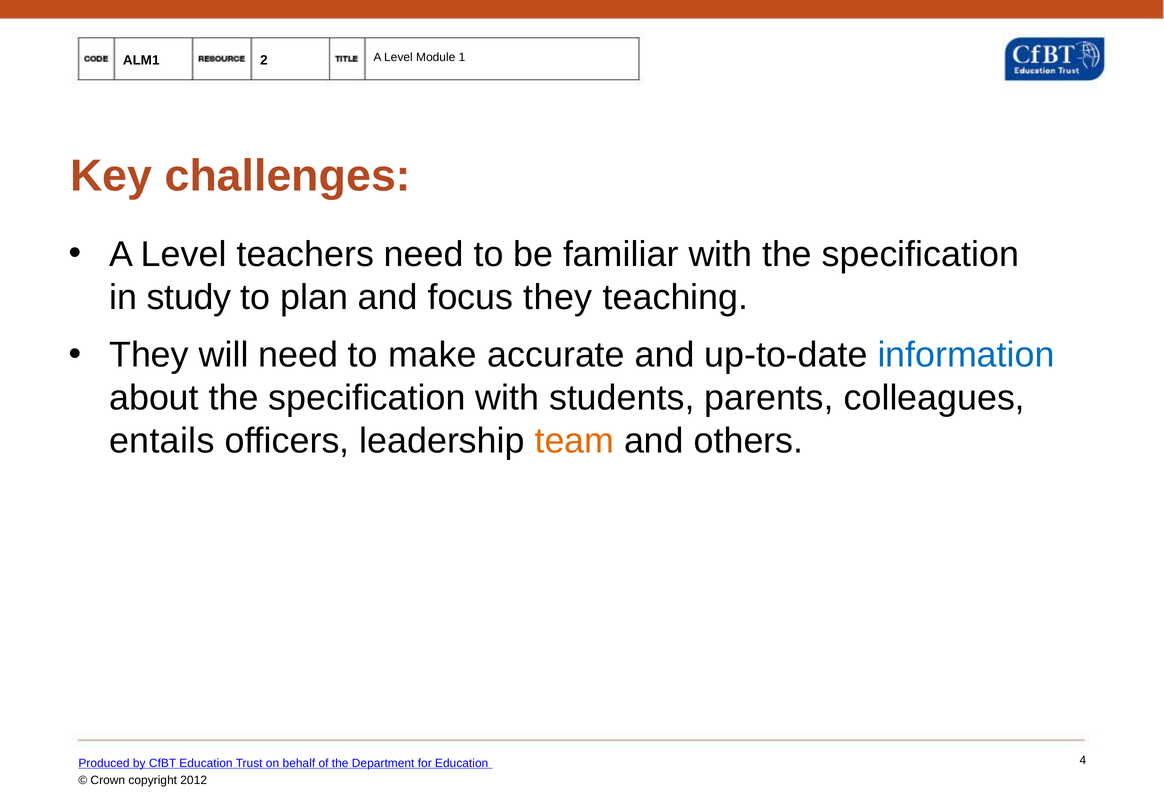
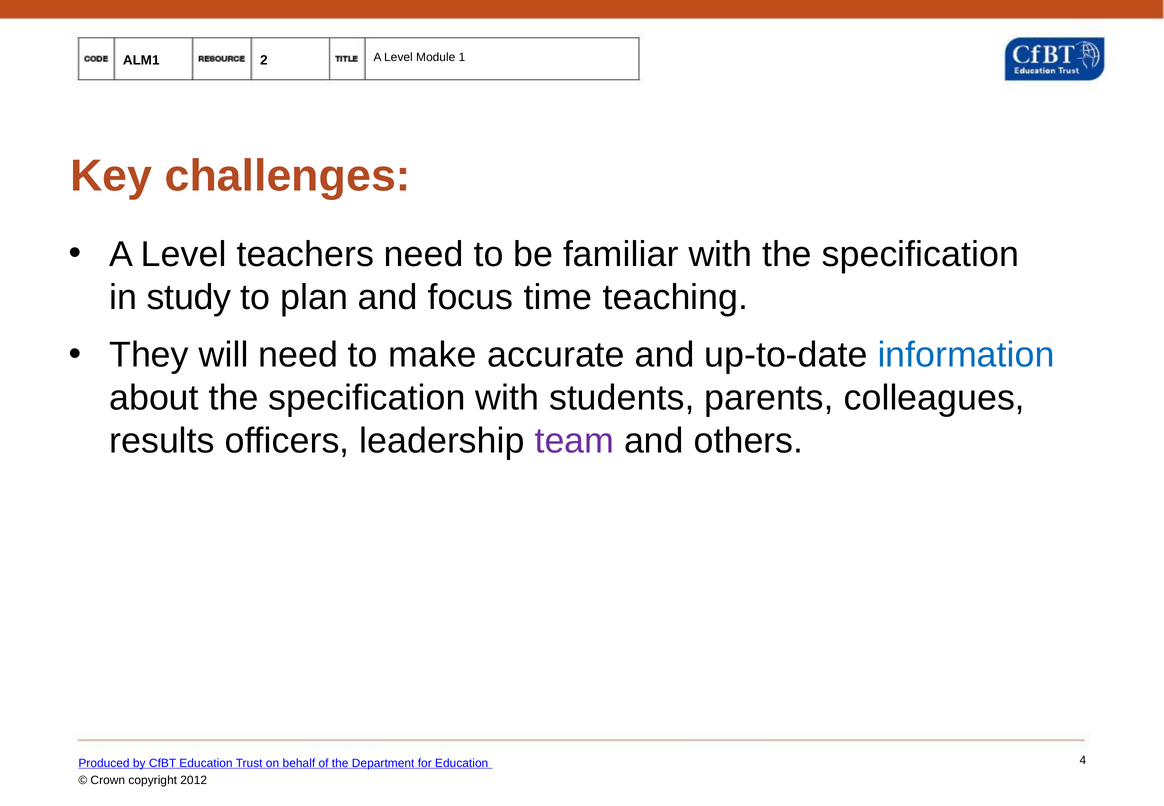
focus they: they -> time
entails: entails -> results
team colour: orange -> purple
